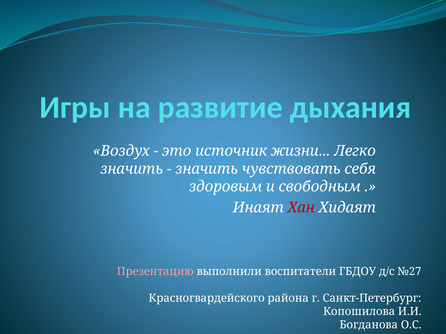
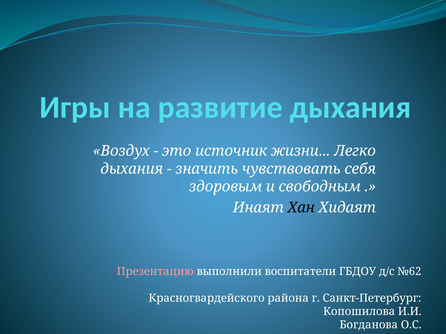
значить at (132, 169): значить -> дыхания
Хан colour: red -> black
№27: №27 -> №62
